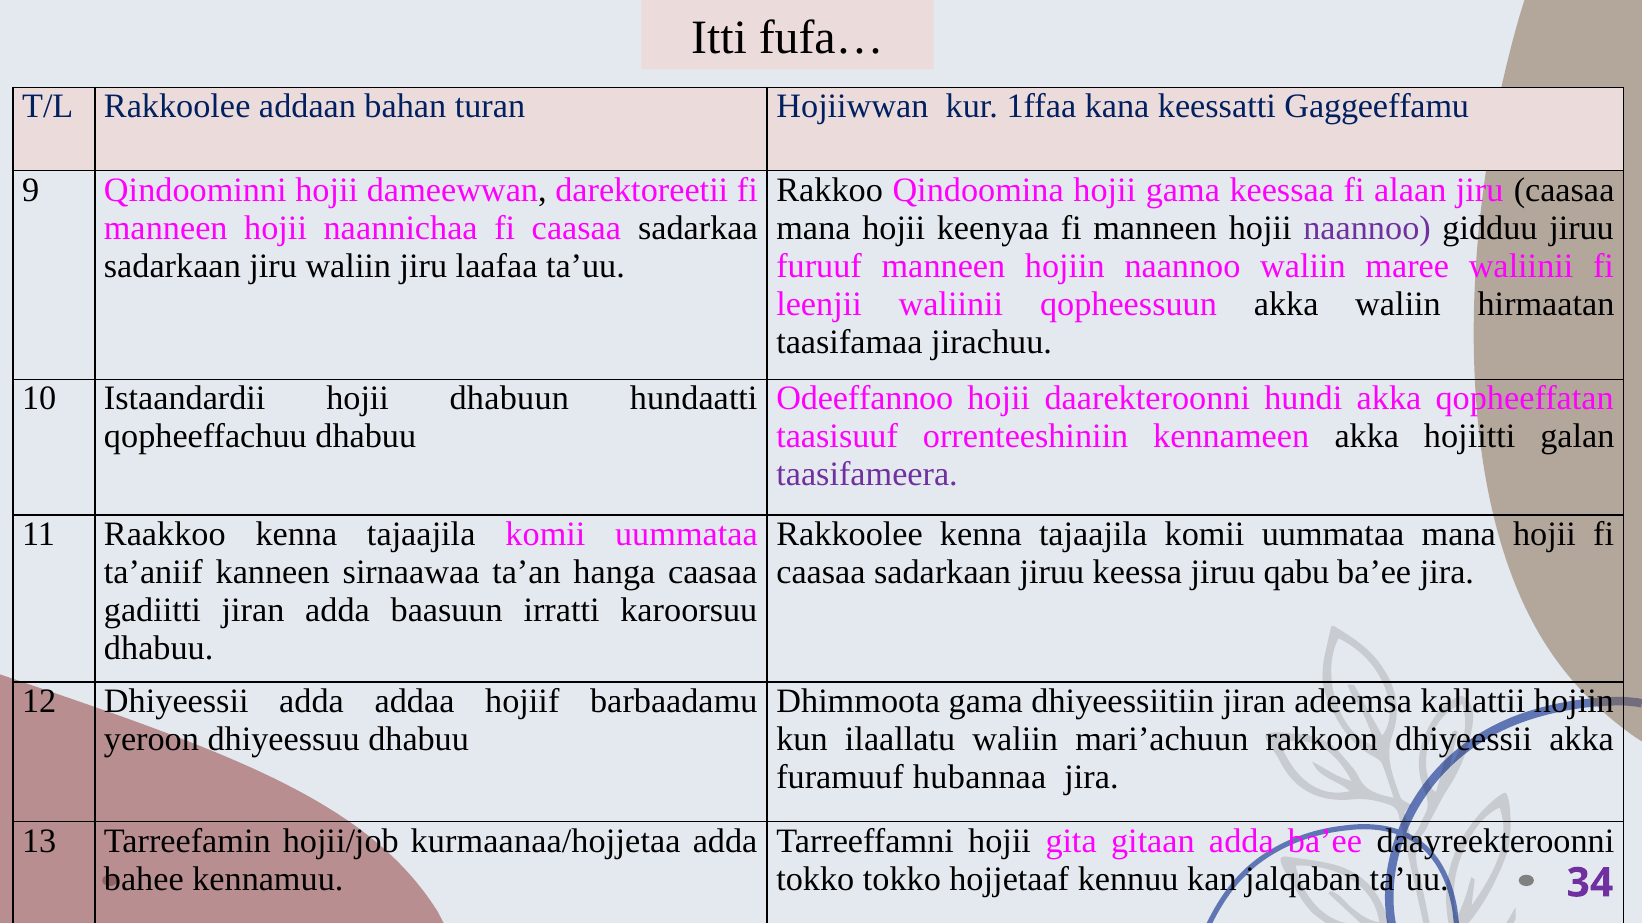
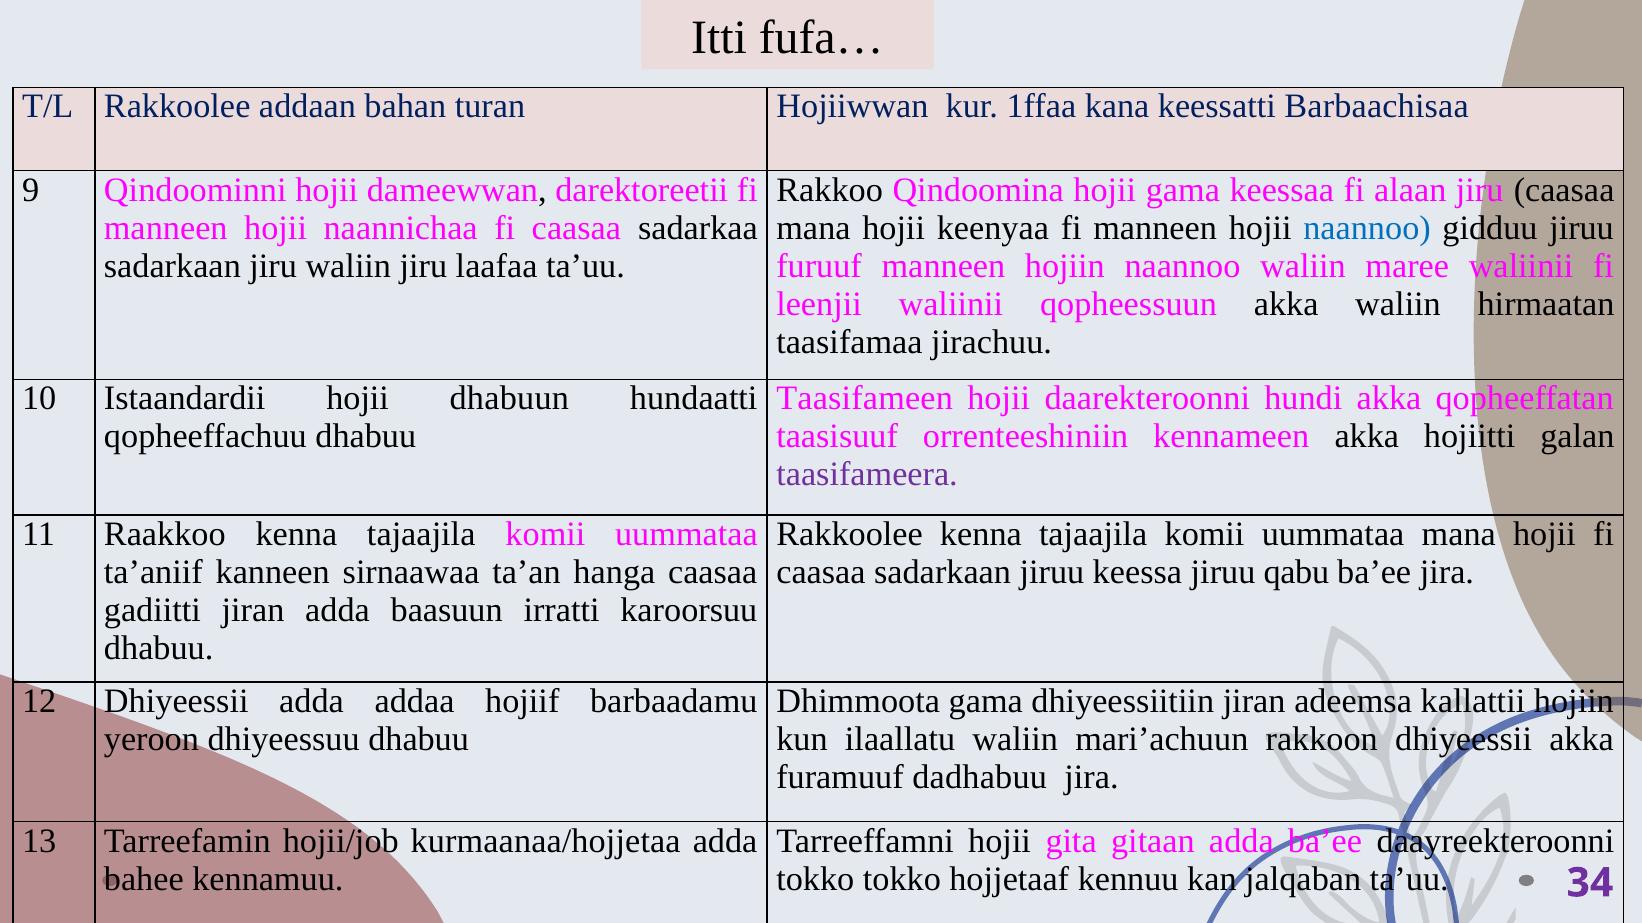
Gaggeeffamu: Gaggeeffamu -> Barbaachisaa
naannoo at (1367, 228) colour: purple -> blue
Odeeffannoo: Odeeffannoo -> Taasifameen
hubannaa: hubannaa -> dadhabuu
